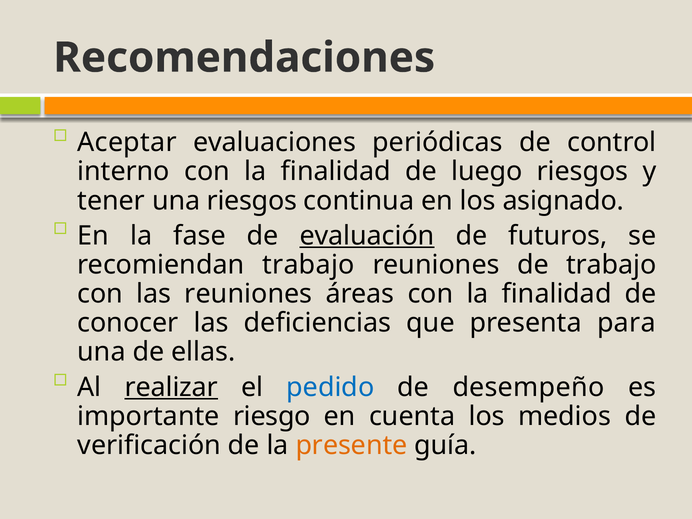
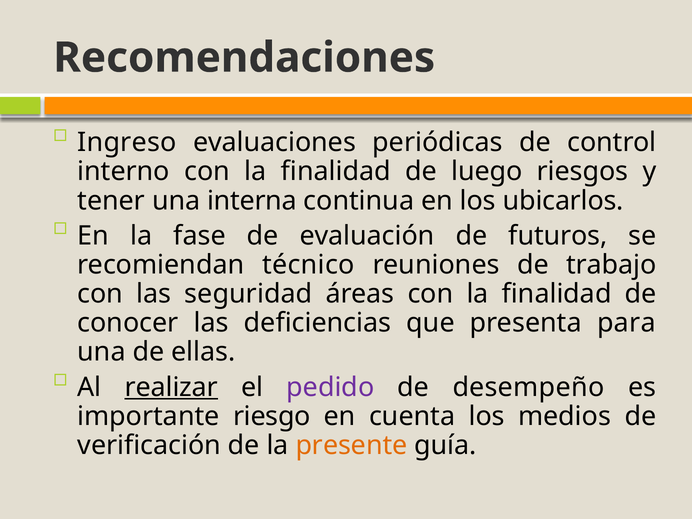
Aceptar: Aceptar -> Ingreso
una riesgos: riesgos -> interna
asignado: asignado -> ubicarlos
evaluación underline: present -> none
recomiendan trabajo: trabajo -> técnico
las reuniones: reuniones -> seguridad
pedido colour: blue -> purple
